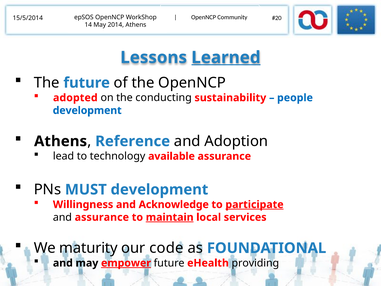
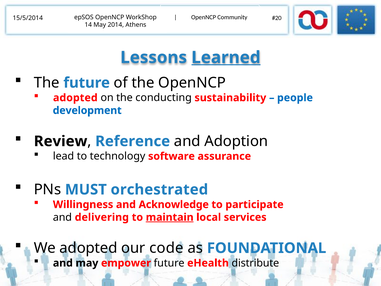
Athens at (61, 141): Athens -> Review
available: available -> software
MUST development: development -> orchestrated
participate underline: present -> none
and assurance: assurance -> delivering
We maturity: maturity -> adopted
empower underline: present -> none
providing: providing -> distribute
